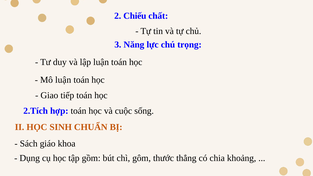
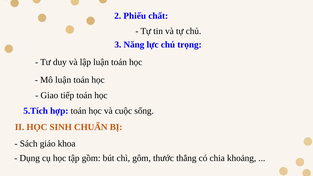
Chiếu: Chiếu -> Phiếu
2.Tích: 2.Tích -> 5.Tích
